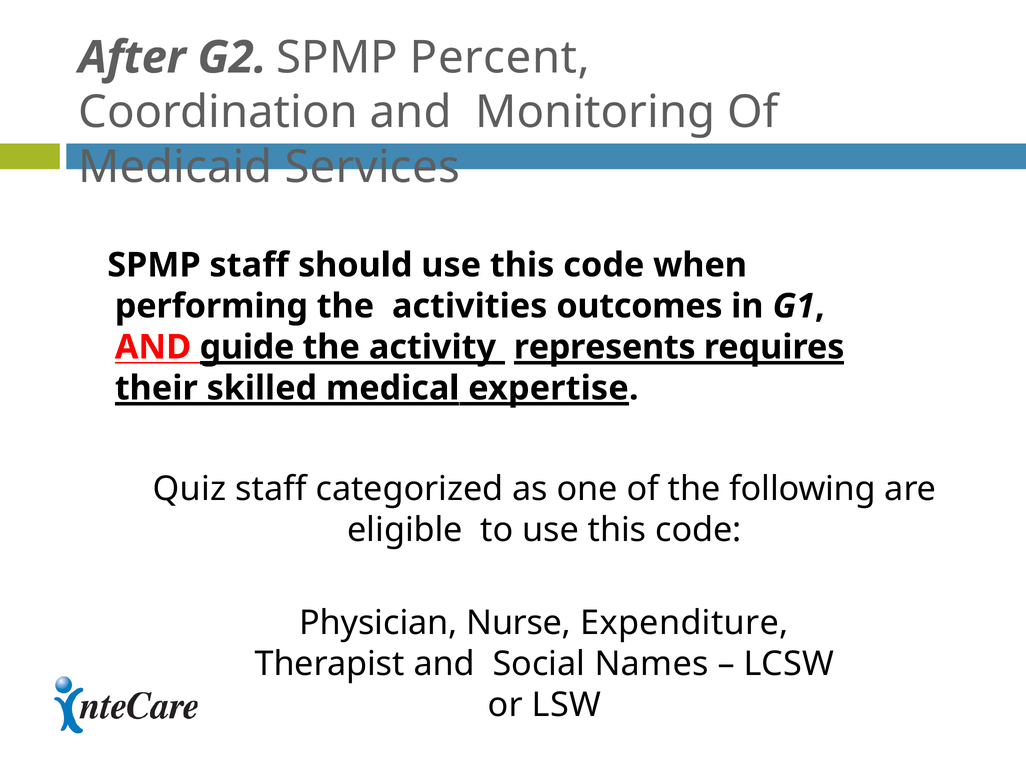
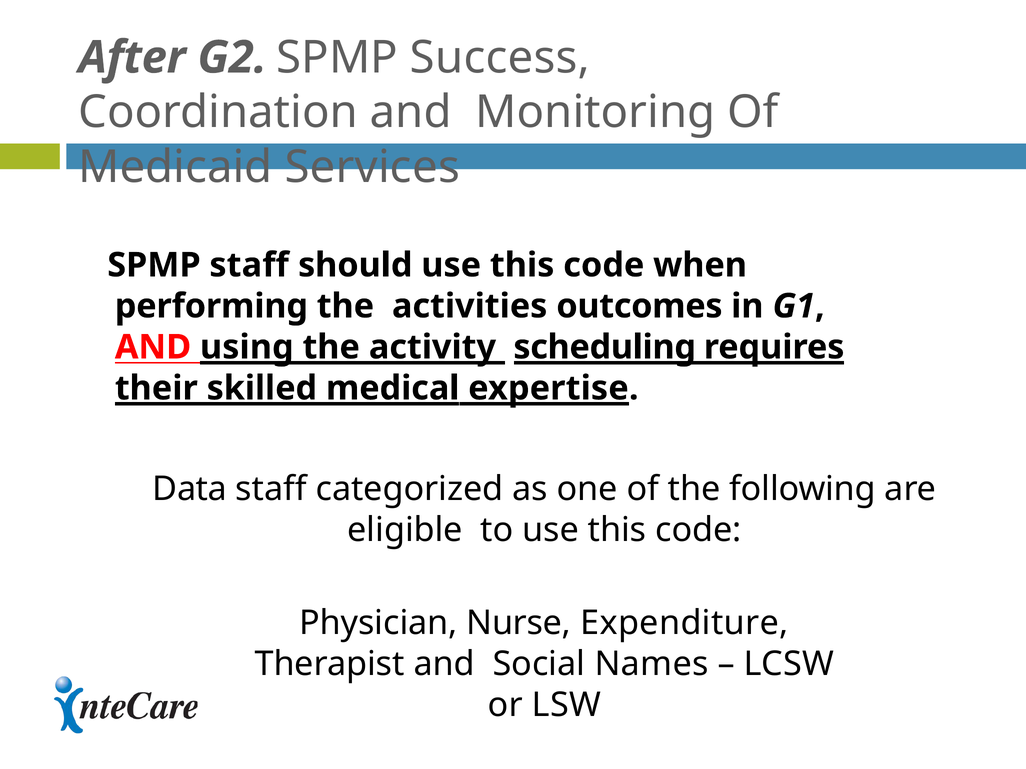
Percent: Percent -> Success
guide: guide -> using
represents: represents -> scheduling
Quiz: Quiz -> Data
